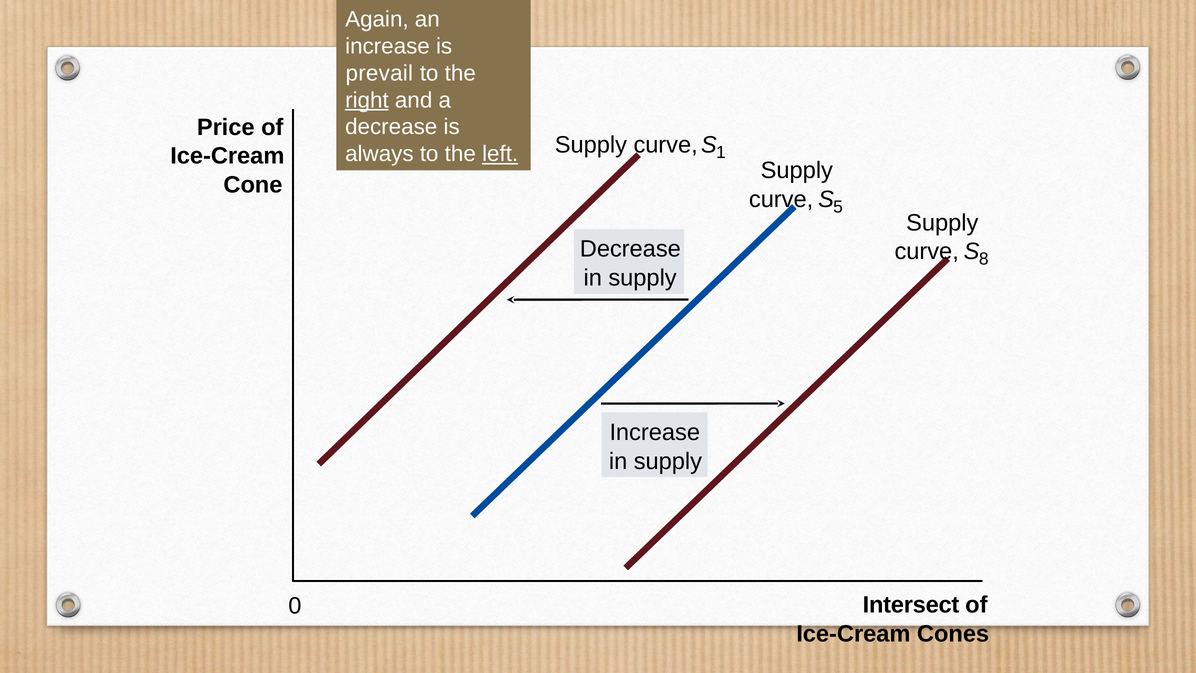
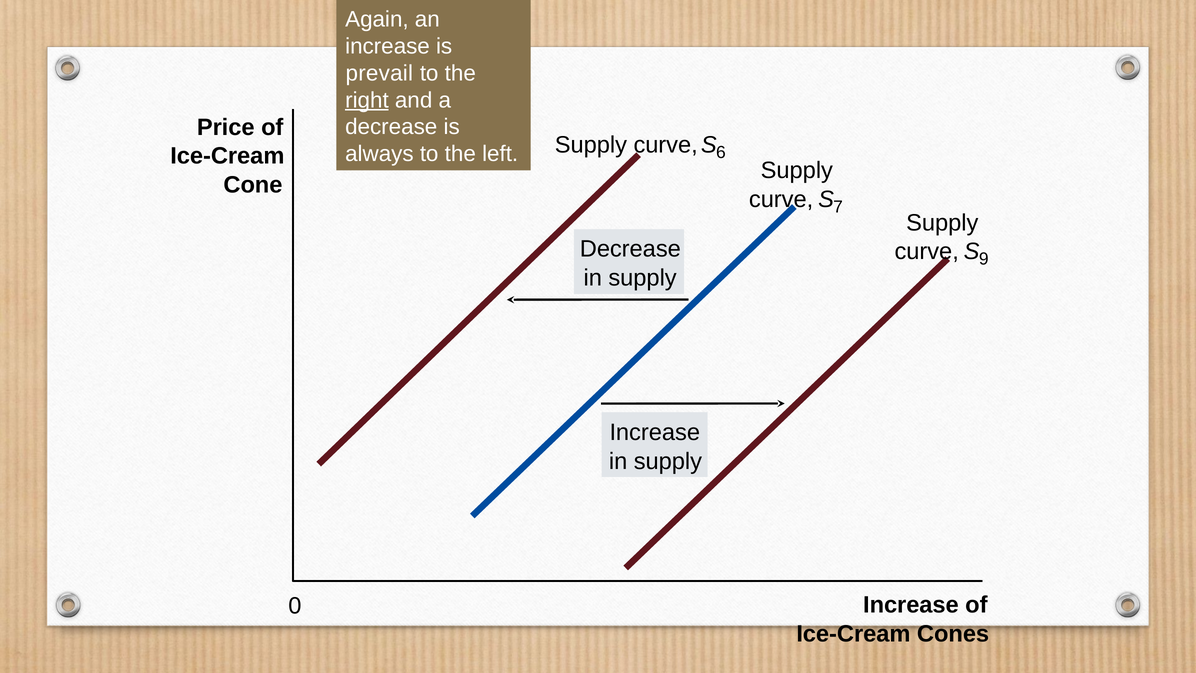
1: 1 -> 6
left underline: present -> none
5: 5 -> 7
8: 8 -> 9
Intersect at (911, 605): Intersect -> Increase
